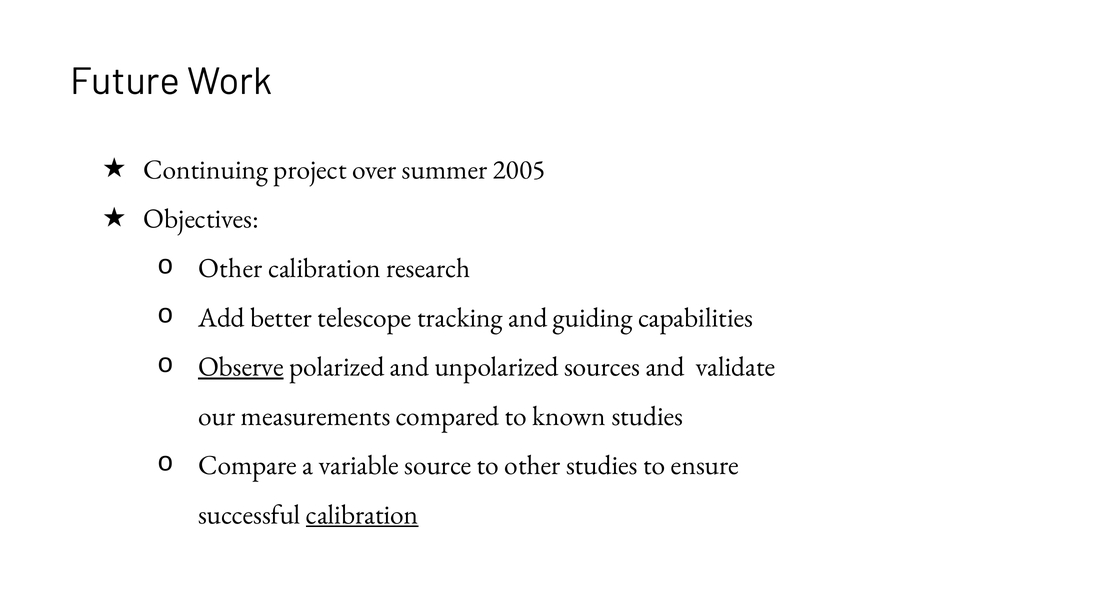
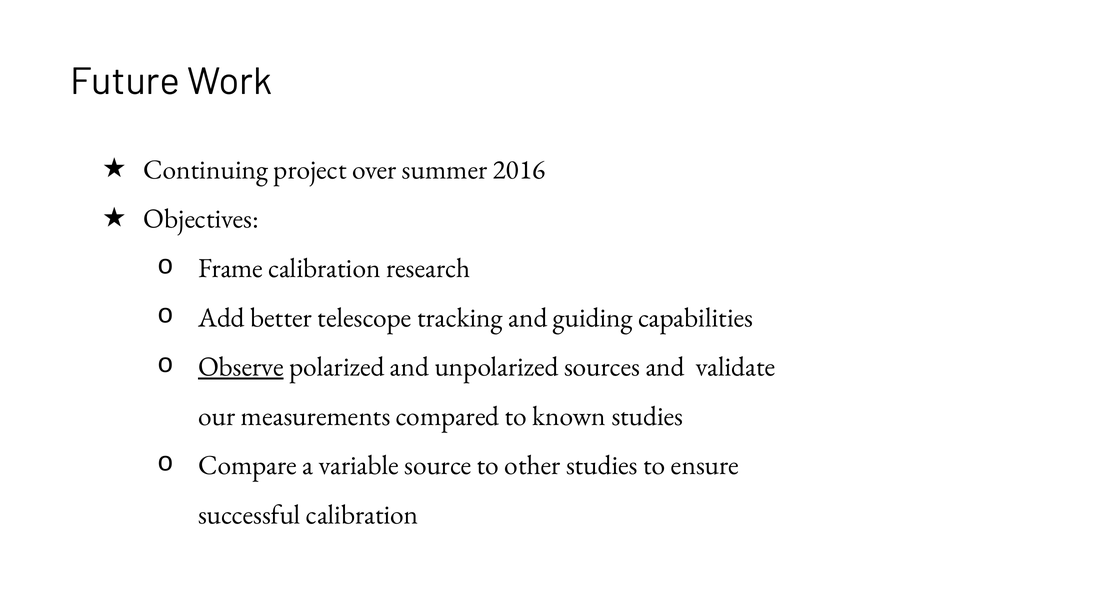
2005: 2005 -> 2016
Other at (230, 268): Other -> Frame
calibration at (362, 515) underline: present -> none
